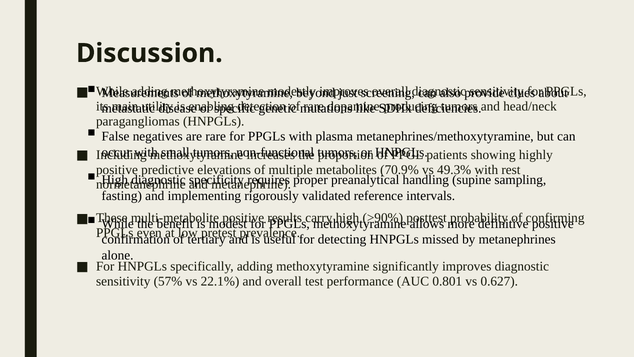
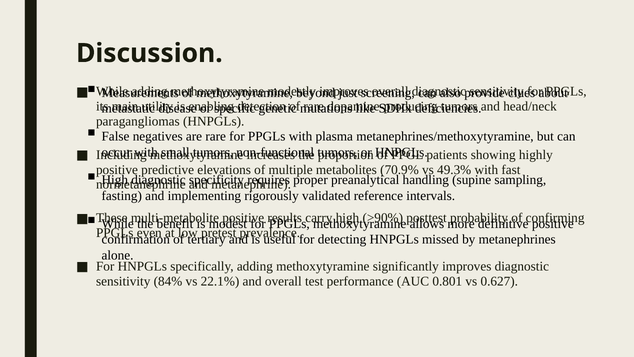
rest: rest -> fast
57%: 57% -> 84%
